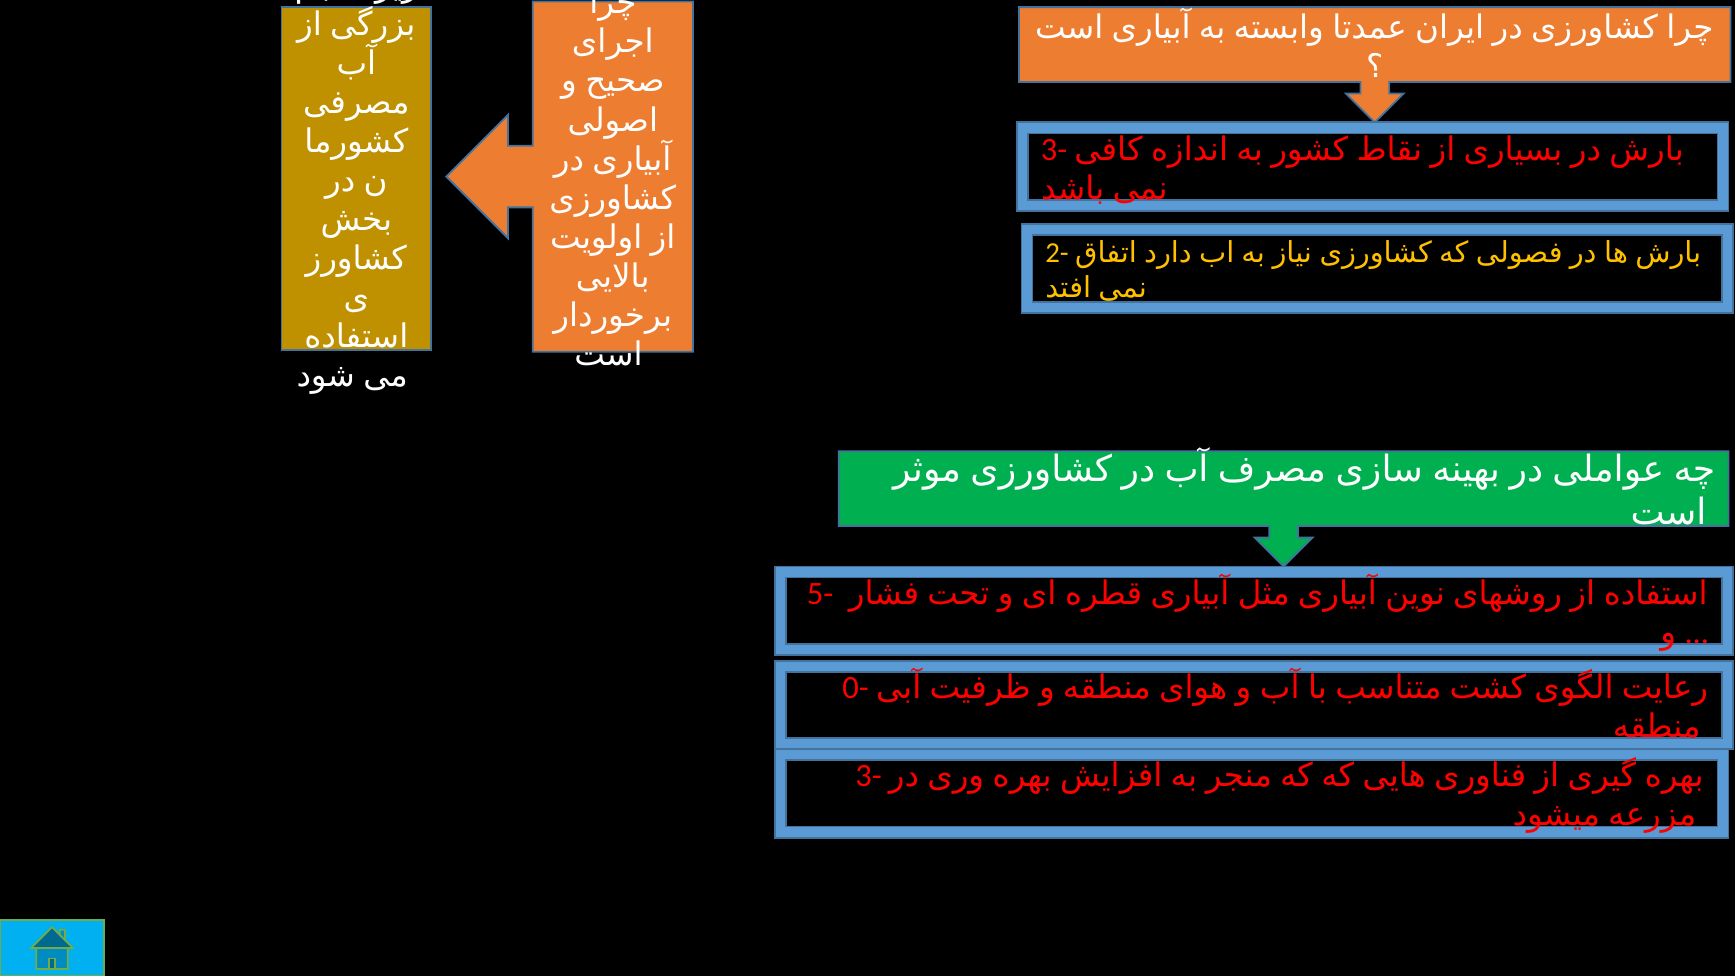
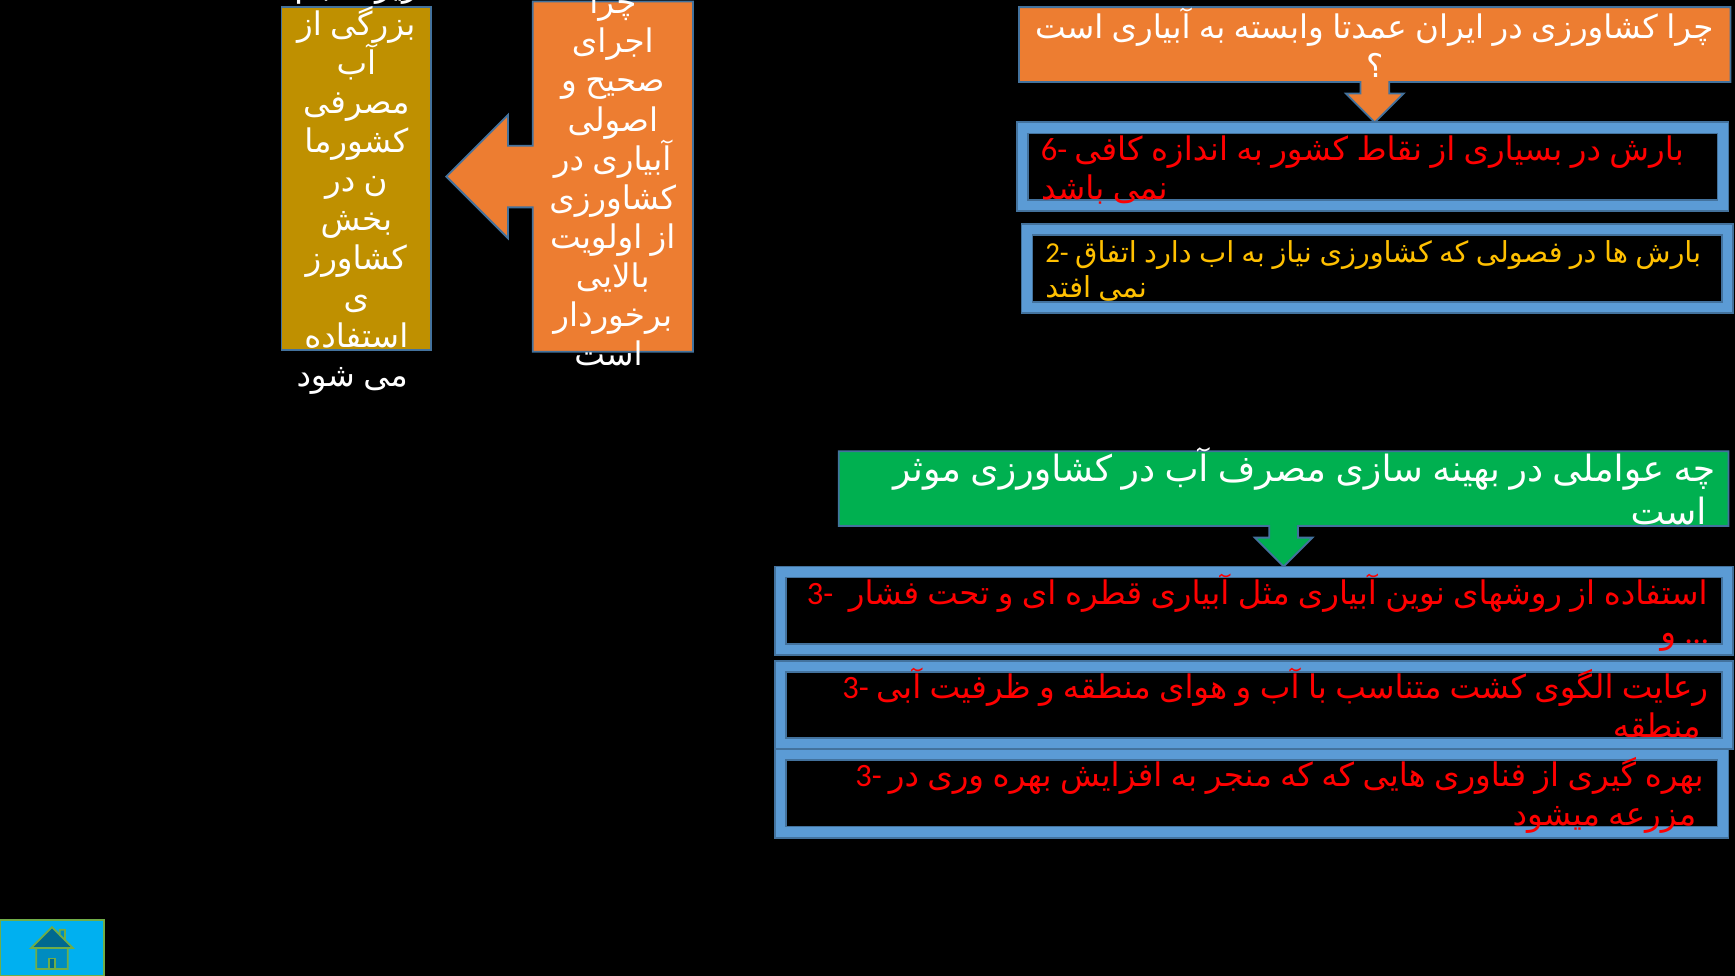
3- at (1054, 149): 3- -> 6-
5- at (820, 593): 5- -> 3-
0- at (856, 688): 0- -> 3-
